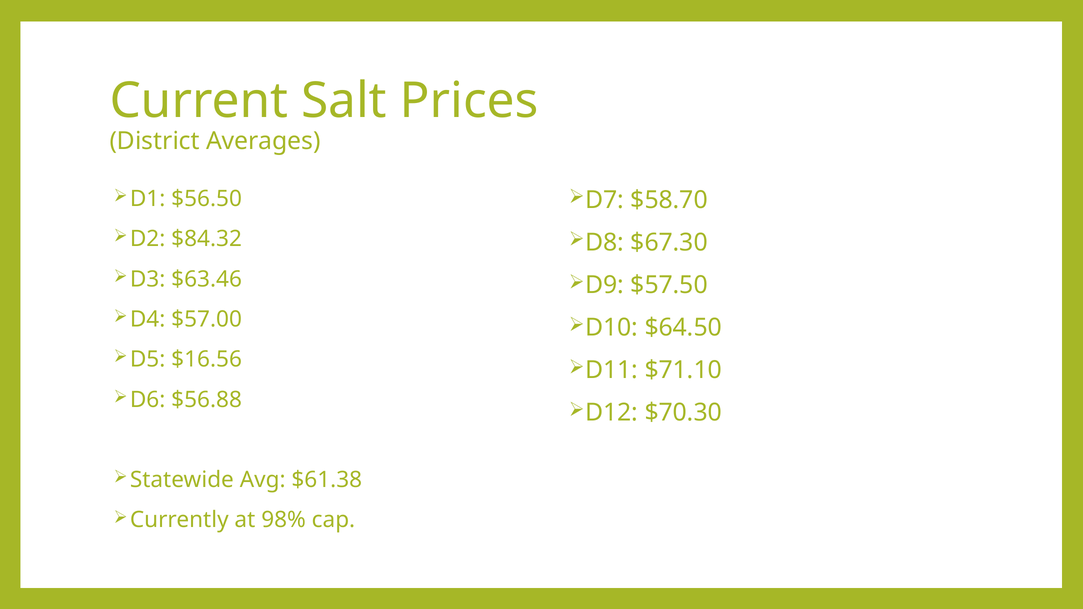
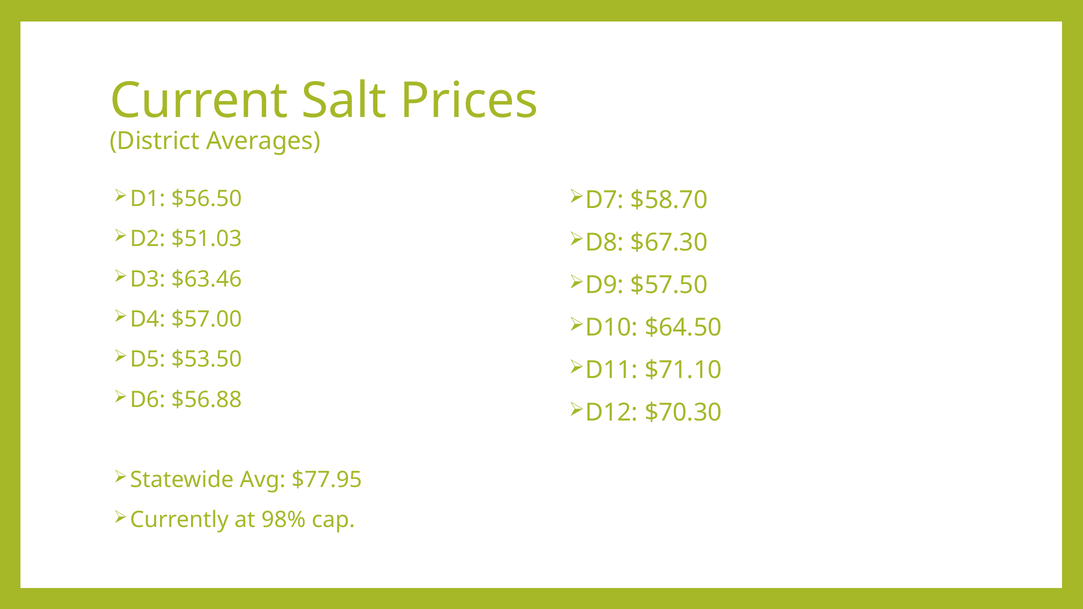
$84.32: $84.32 -> $51.03
$16.56: $16.56 -> $53.50
$61.38: $61.38 -> $77.95
